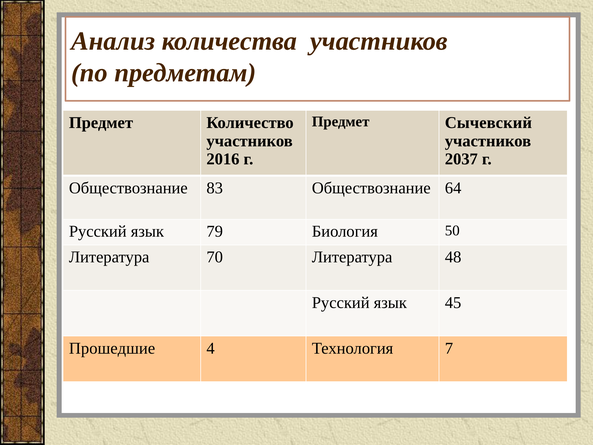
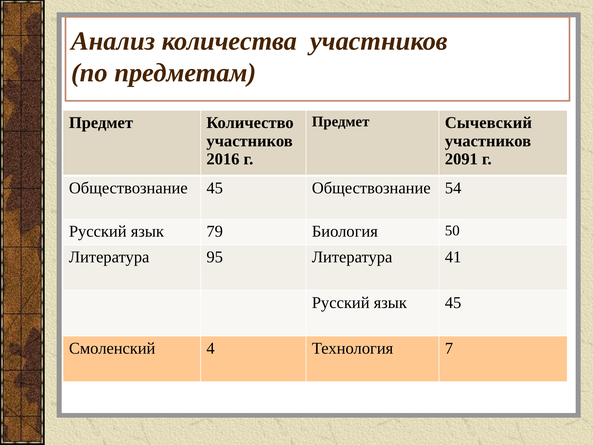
2037: 2037 -> 2091
Обществознание 83: 83 -> 45
64: 64 -> 54
70: 70 -> 95
48: 48 -> 41
Прошедшие: Прошедшие -> Смоленский
